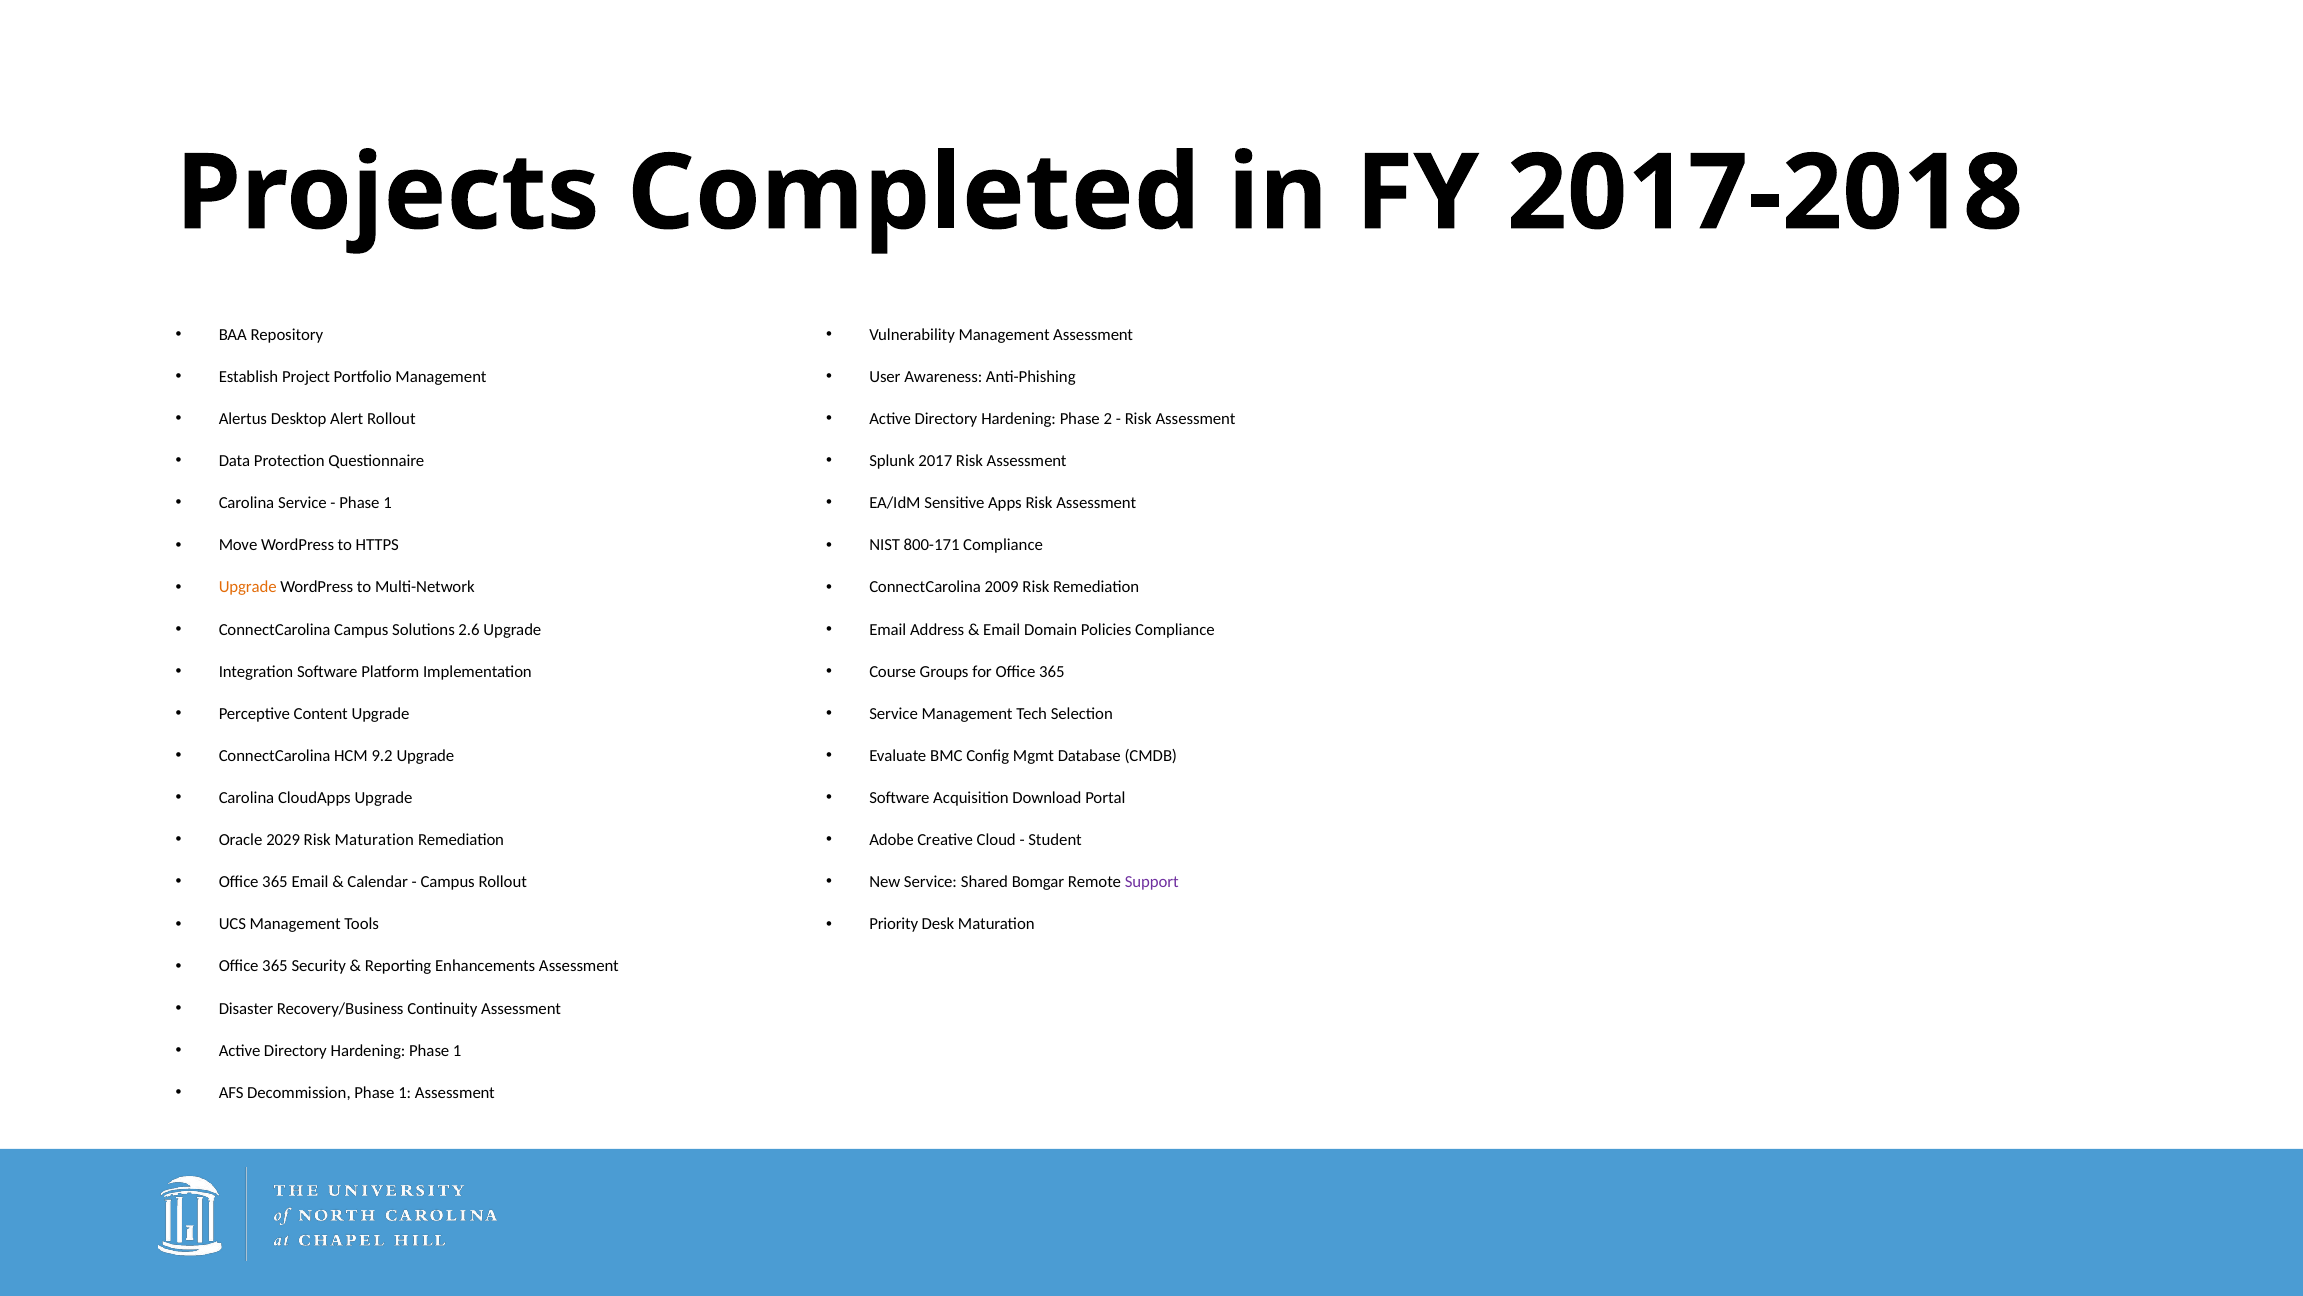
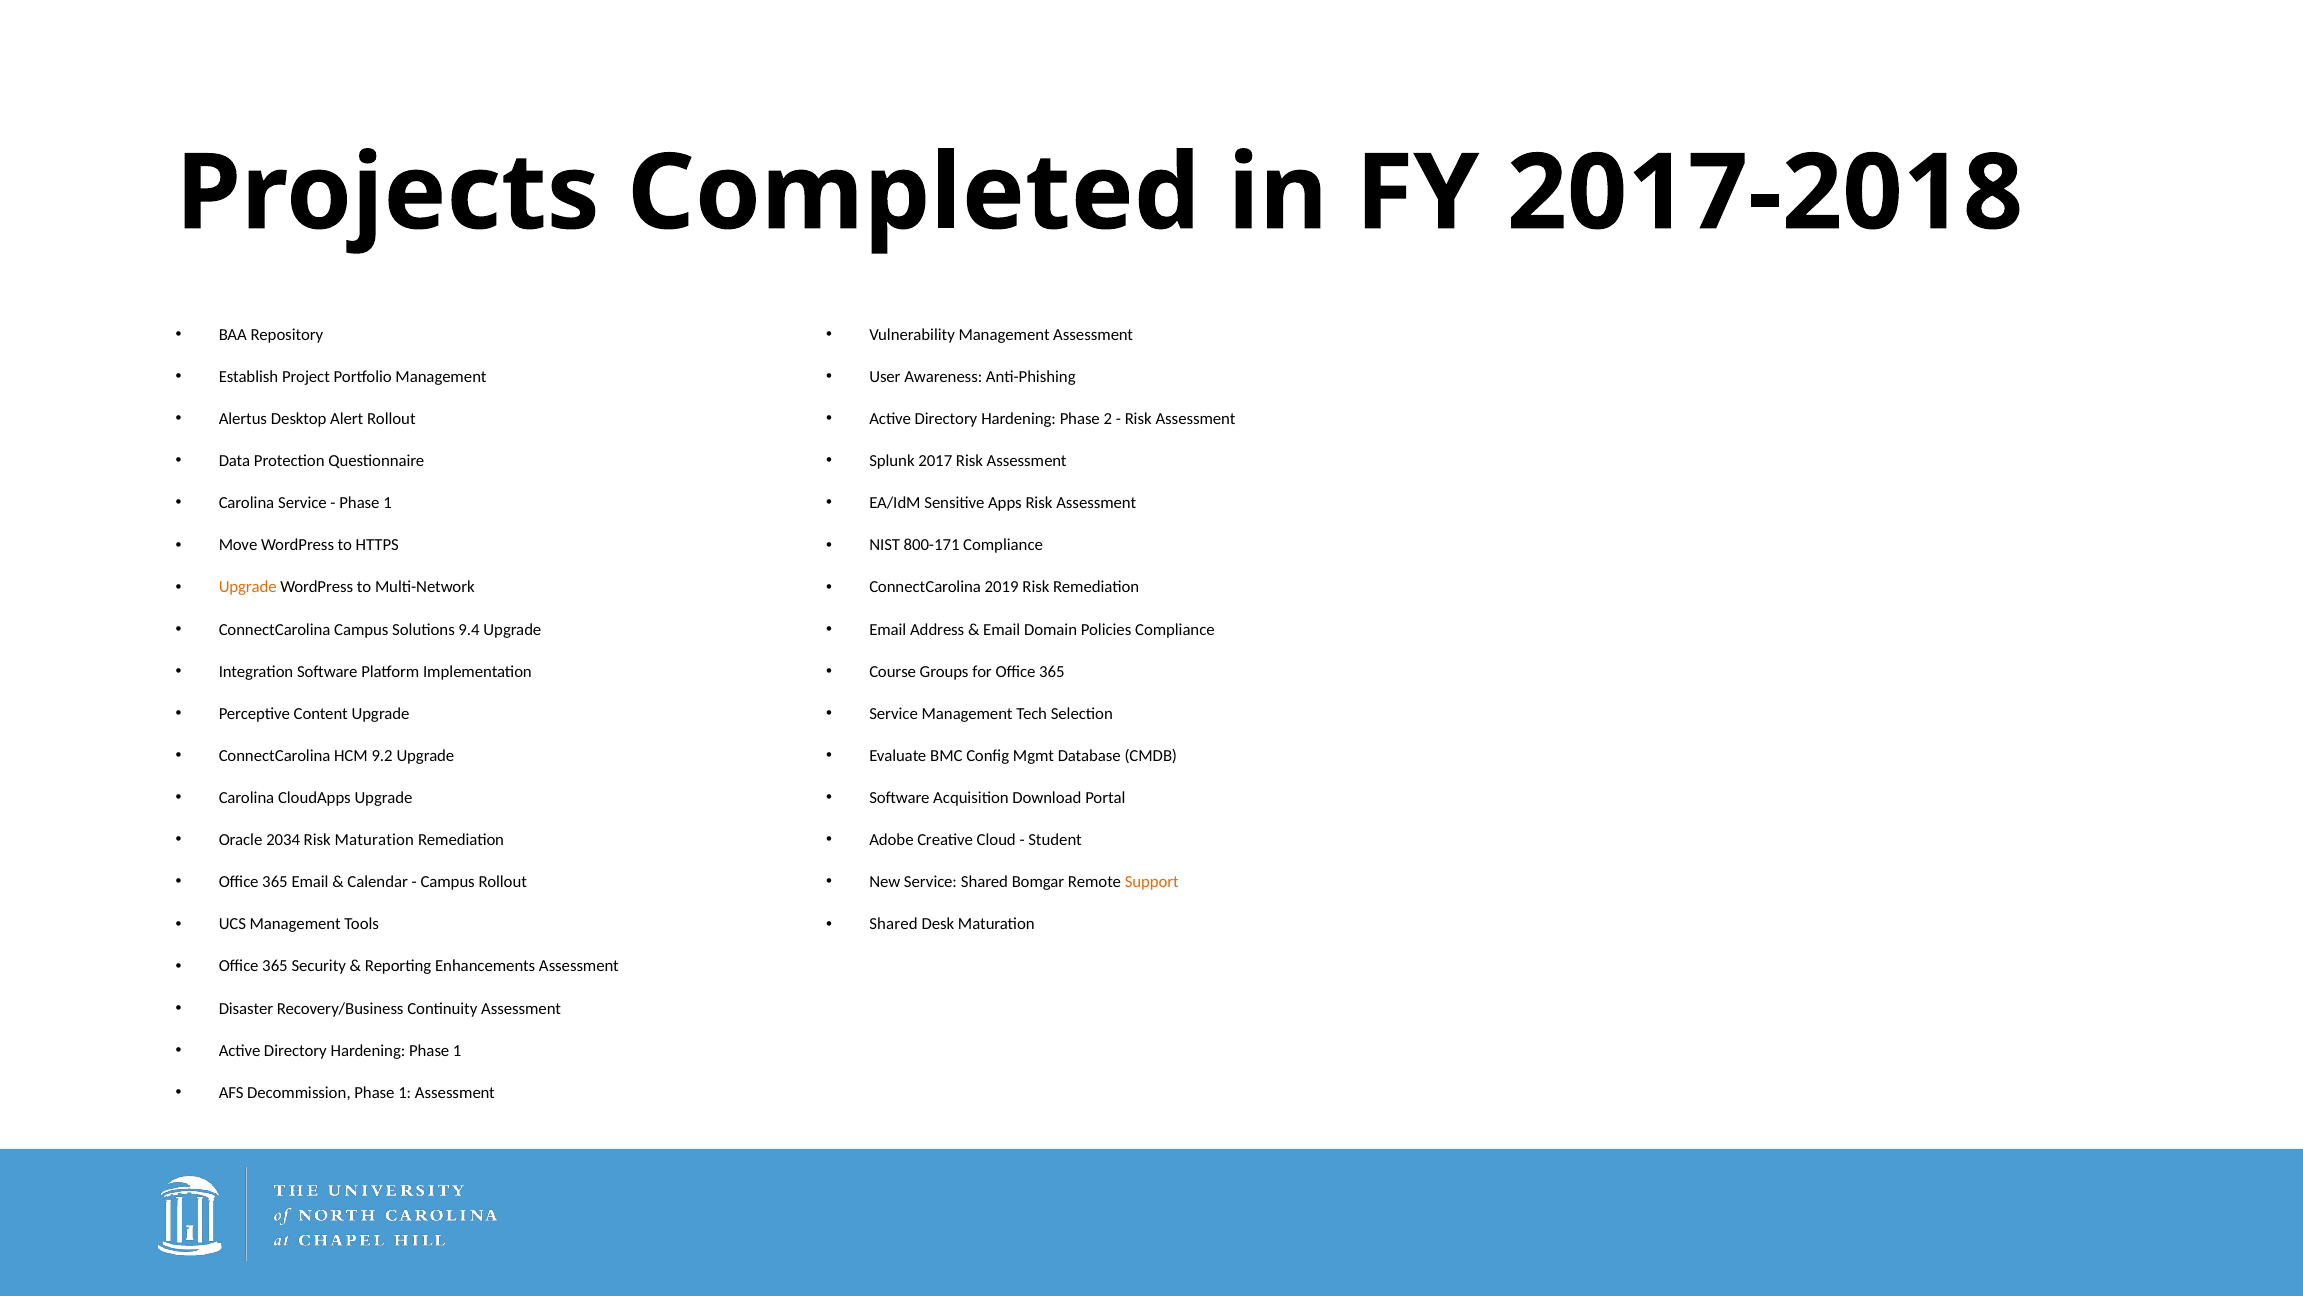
2009: 2009 -> 2019
2.6: 2.6 -> 9.4
2029: 2029 -> 2034
Support colour: purple -> orange
Priority at (894, 924): Priority -> Shared
